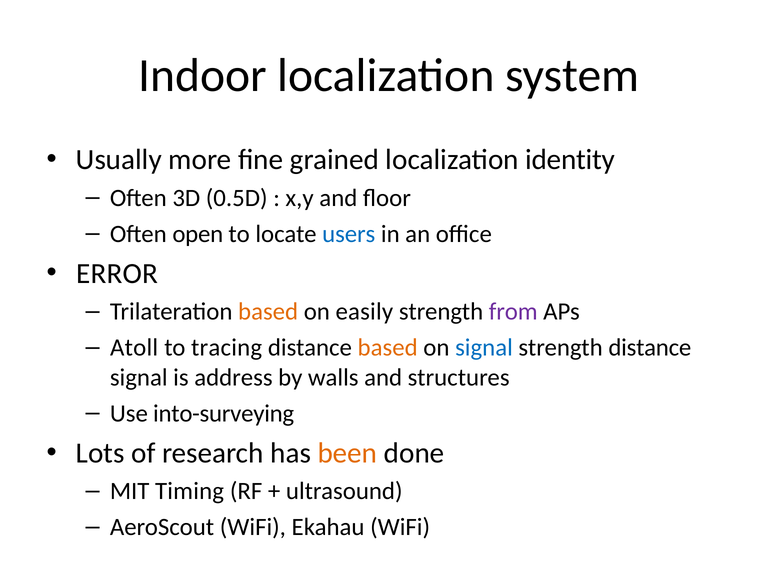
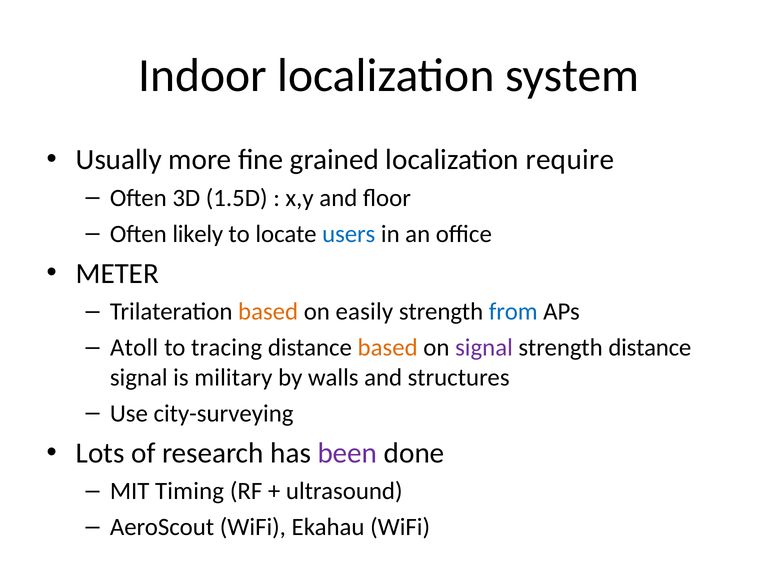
identity: identity -> require
0.5D: 0.5D -> 1.5D
open: open -> likely
ERROR: ERROR -> METER
from colour: purple -> blue
signal at (484, 347) colour: blue -> purple
address: address -> military
into-surveying: into-surveying -> city-surveying
been colour: orange -> purple
